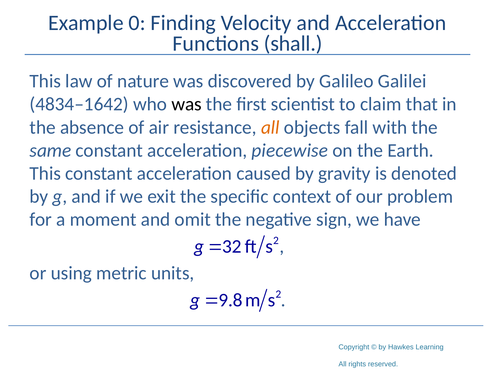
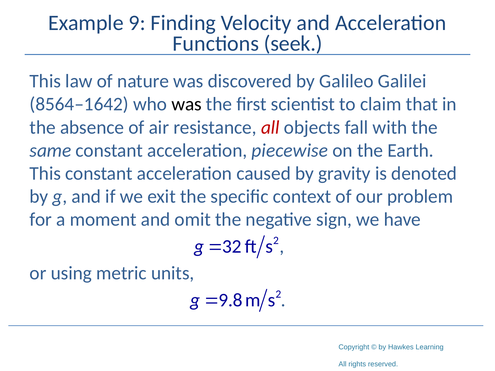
0: 0 -> 9
shall: shall -> seek
4834–1642: 4834–1642 -> 8564–1642
all at (270, 127) colour: orange -> red
